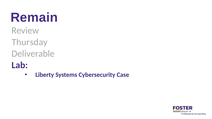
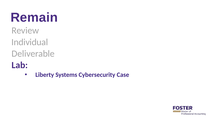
Thursday: Thursday -> Individual
